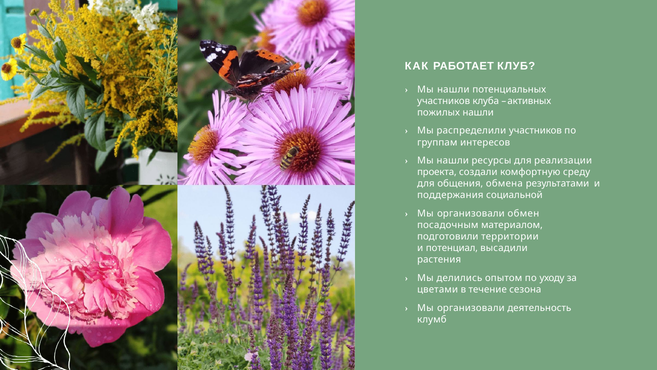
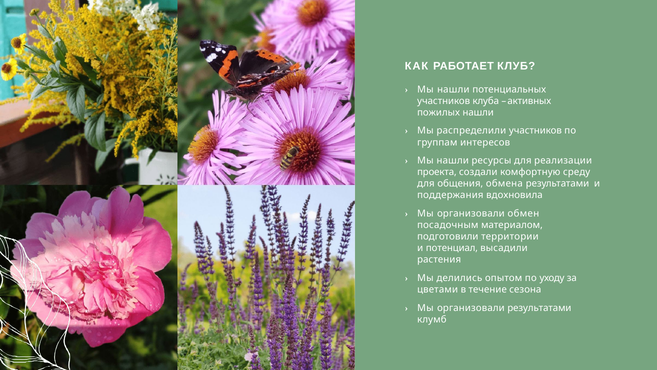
социальной: социальной -> вдохновила
организовали деятельность: деятельность -> результатами
